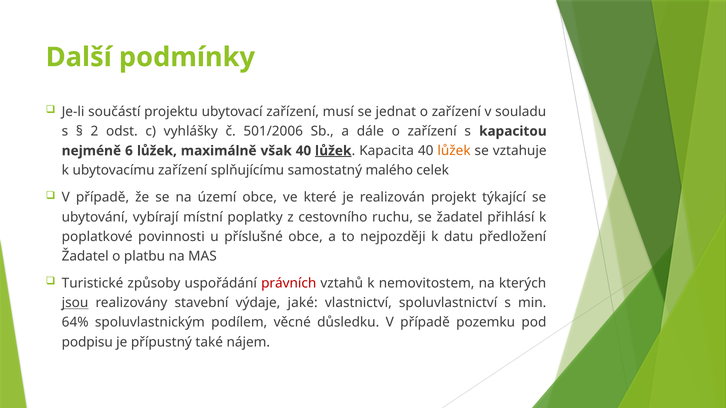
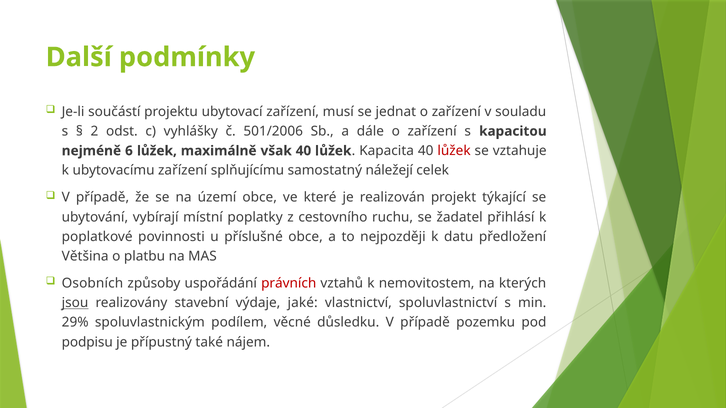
lůžek at (333, 151) underline: present -> none
lůžek at (454, 151) colour: orange -> red
malého: malého -> náležejí
Žadatel at (85, 256): Žadatel -> Většina
Turistické: Turistické -> Osobních
64%: 64% -> 29%
